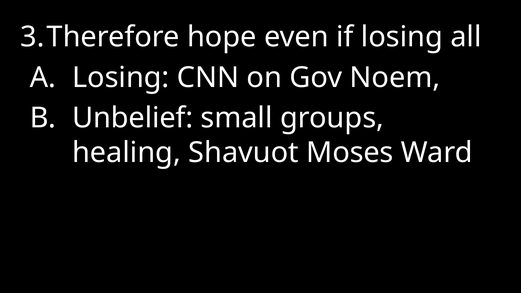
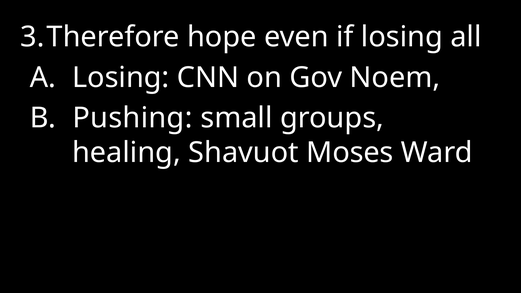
Unbelief: Unbelief -> Pushing
